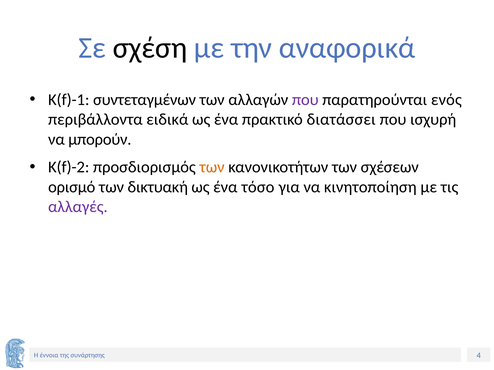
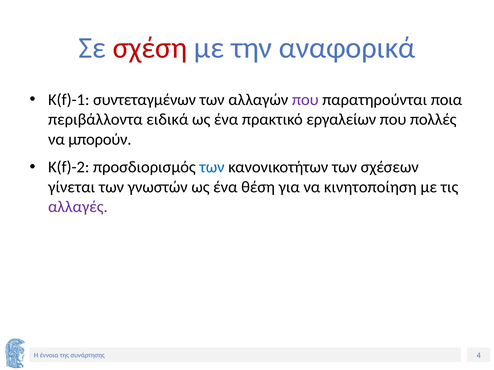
σχέση colour: black -> red
ενός: ενός -> ποια
διατάσσει: διατάσσει -> εργαλείων
ισχυρή: ισχυρή -> πολλές
των at (212, 167) colour: orange -> blue
ορισμό: ορισμό -> γίνεται
δικτυακή: δικτυακή -> γνωστών
τόσο: τόσο -> θέση
